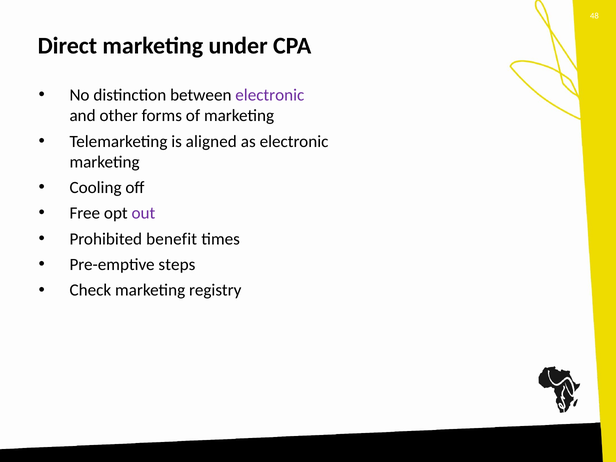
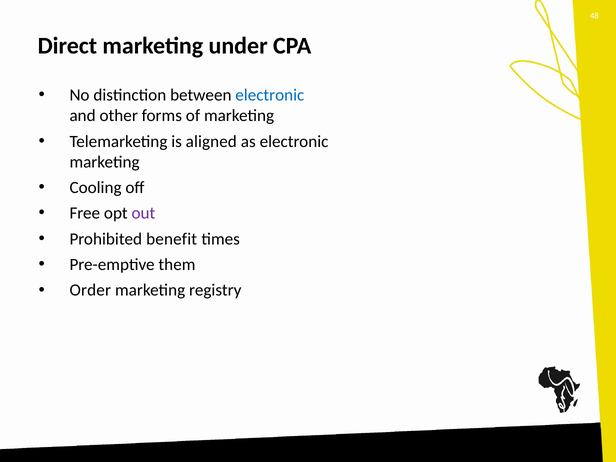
electronic at (270, 95) colour: purple -> blue
steps: steps -> them
Check: Check -> Order
